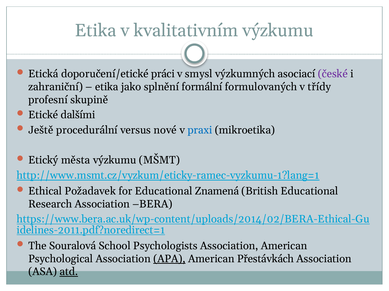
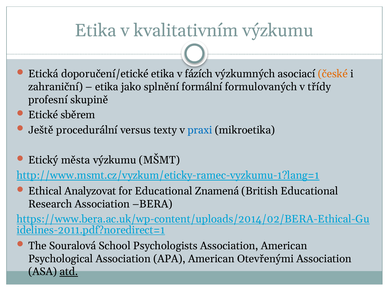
doporučení/etické práci: práci -> etika
smysl: smysl -> fázích
české colour: purple -> orange
dalšími: dalšími -> sběrem
nové: nové -> texty
Požadavek: Požadavek -> Analyzovat
APA underline: present -> none
Přestávkách: Přestávkách -> Otevřenými
